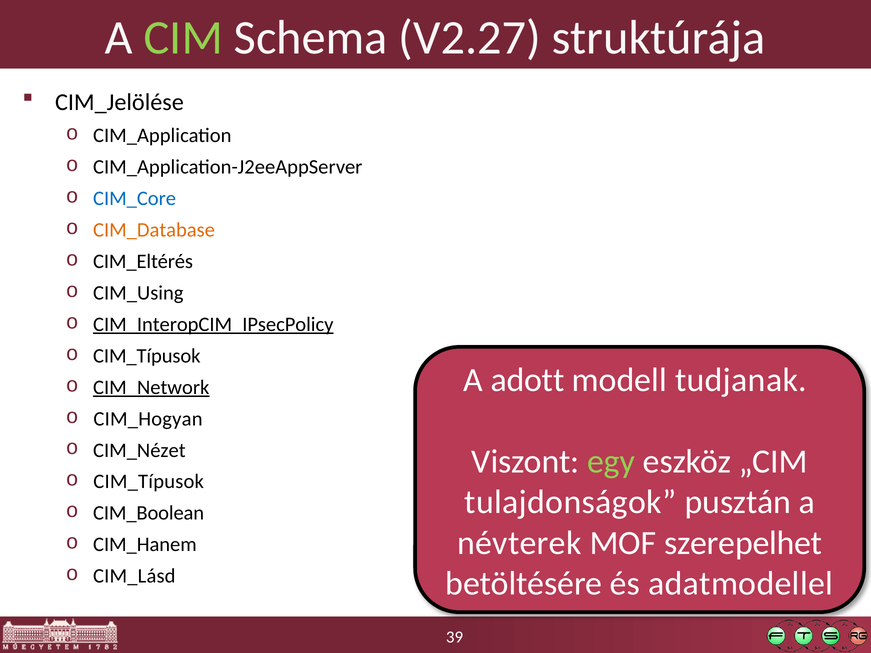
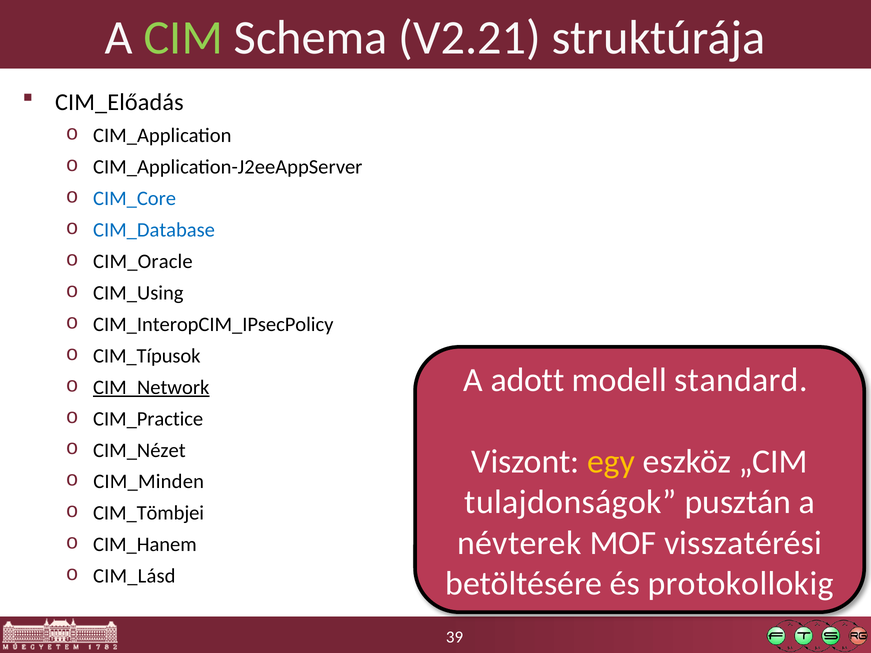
V2.27: V2.27 -> V2.21
CIM_Jelölése: CIM_Jelölése -> CIM_Előadás
CIM_Database colour: orange -> blue
CIM_Eltérés: CIM_Eltérés -> CIM_Oracle
CIM_InteropCIM_IPsecPolicy underline: present -> none
tudjanak: tudjanak -> standard
CIM_Hogyan: CIM_Hogyan -> CIM_Practice
egy colour: light green -> yellow
CIM_Típusok at (149, 482): CIM_Típusok -> CIM_Minden
CIM_Boolean: CIM_Boolean -> CIM_Tömbjei
szerepelhet: szerepelhet -> visszatérési
adatmodellel: adatmodellel -> protokollokig
